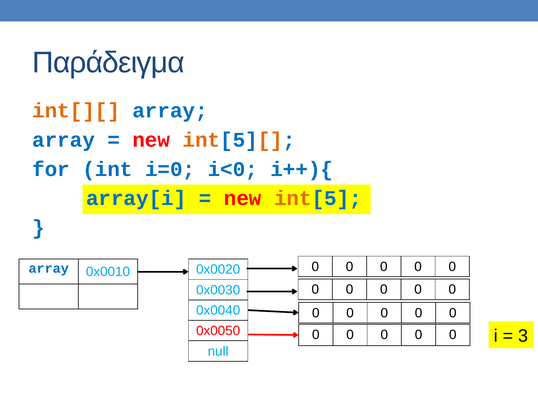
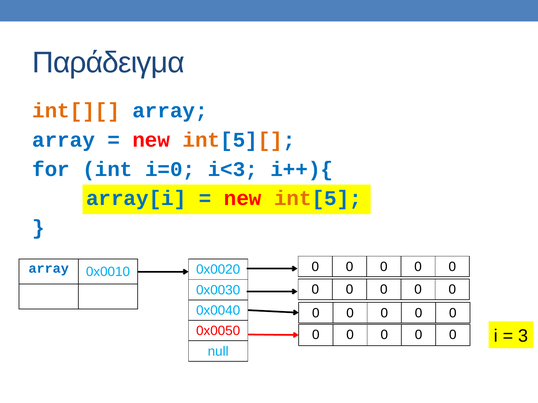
i<0: i<0 -> i<3
